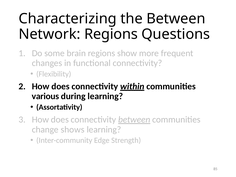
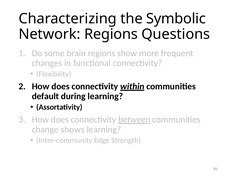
the Between: Between -> Symbolic
various: various -> default
